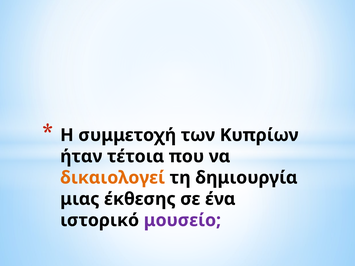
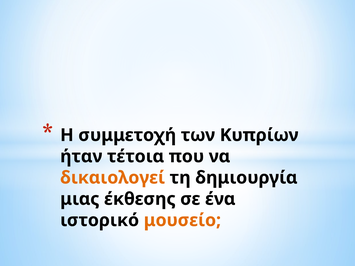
μουσείο colour: purple -> orange
